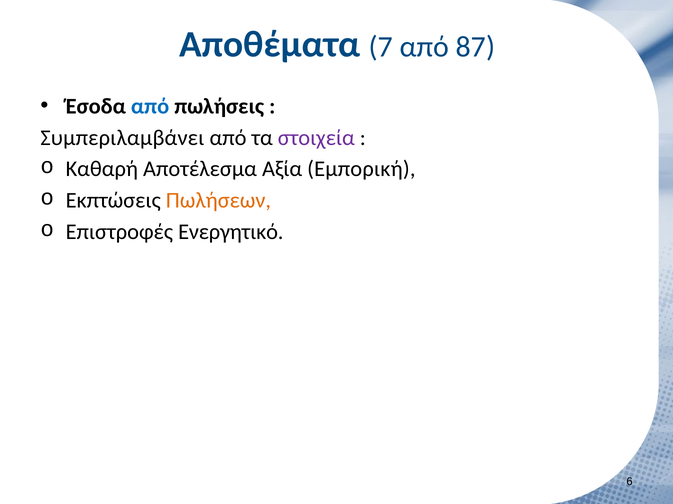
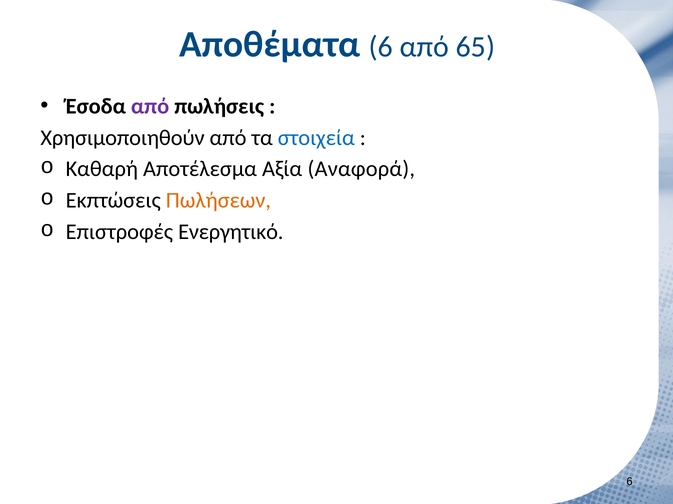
Αποθέματα 7: 7 -> 6
87: 87 -> 65
από at (150, 106) colour: blue -> purple
Συμπεριλαμβάνει: Συμπεριλαμβάνει -> Χρησιμοποιηθούν
στοιχεία colour: purple -> blue
Εμπορική: Εμπορική -> Αναφορά
